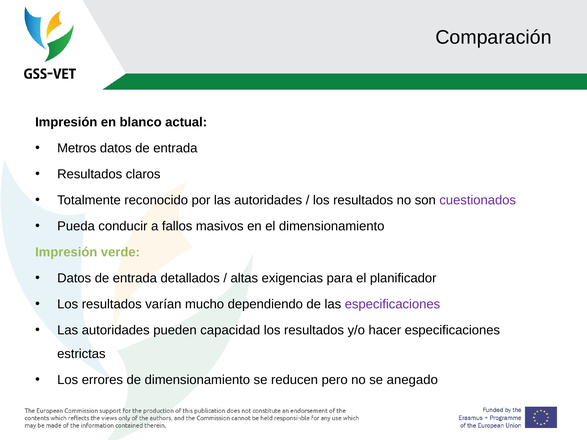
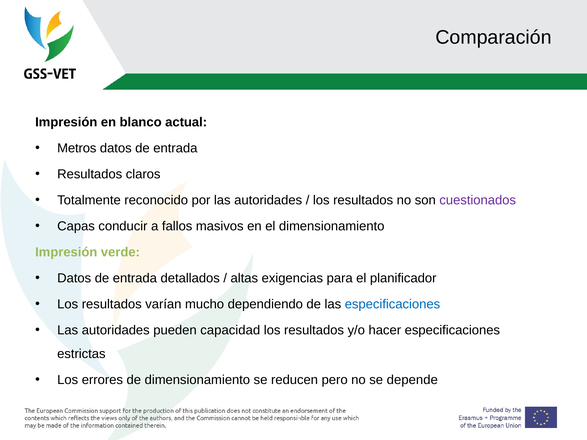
Pueda: Pueda -> Capas
especificaciones at (392, 304) colour: purple -> blue
anegado: anegado -> depende
